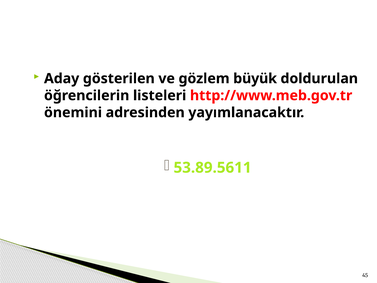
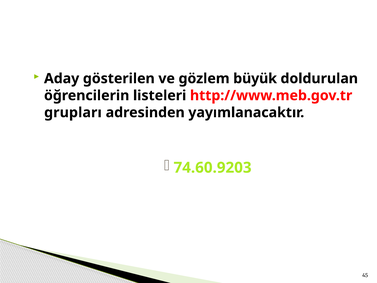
önemini: önemini -> grupları
53.89.5611: 53.89.5611 -> 74.60.9203
